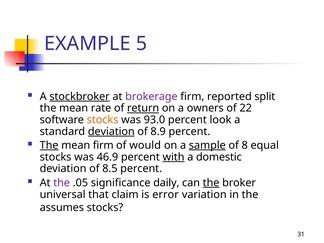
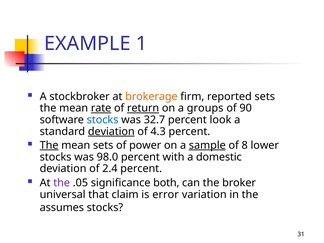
5: 5 -> 1
stockbroker underline: present -> none
brokerage colour: purple -> orange
reported split: split -> sets
rate underline: none -> present
owners: owners -> groups
22: 22 -> 90
stocks at (103, 120) colour: orange -> blue
93.0: 93.0 -> 32.7
8.9: 8.9 -> 4.3
mean firm: firm -> sets
would: would -> power
equal: equal -> lower
46.9: 46.9 -> 98.0
with underline: present -> none
8.5: 8.5 -> 2.4
daily: daily -> both
the at (211, 183) underline: present -> none
